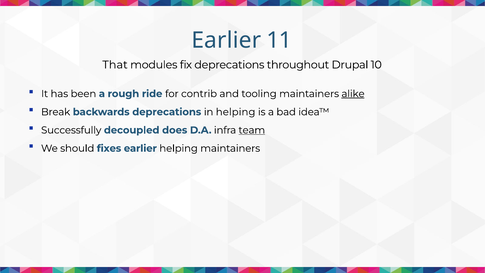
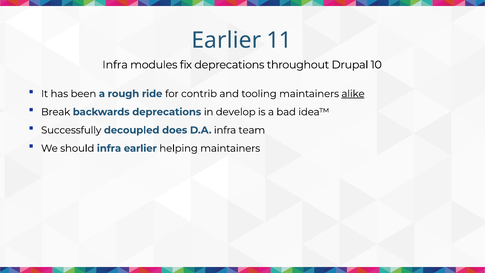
That at (115, 65): That -> Infra
in helping: helping -> develop
team underline: present -> none
should fixes: fixes -> infra
